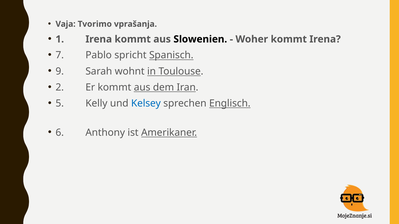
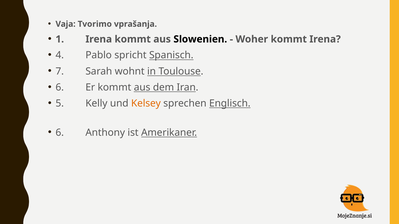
7: 7 -> 4
9: 9 -> 7
2 at (60, 87): 2 -> 6
Kelsey colour: blue -> orange
